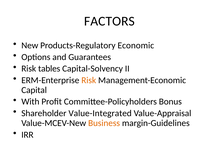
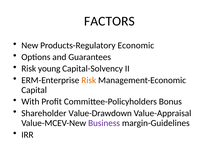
tables: tables -> young
Value-Integrated: Value-Integrated -> Value-Drawdown
Business colour: orange -> purple
